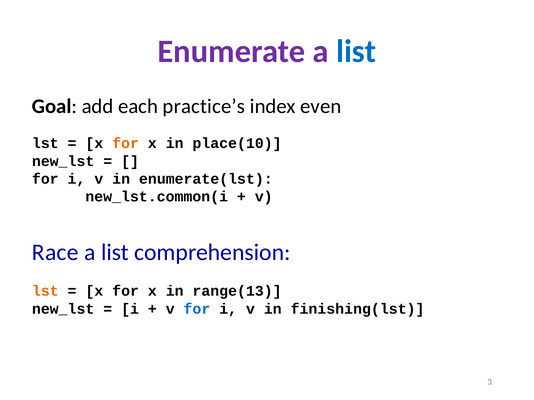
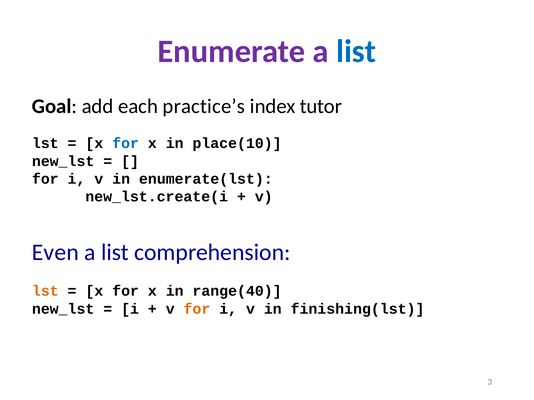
even: even -> tutor
for at (126, 144) colour: orange -> blue
new_lst.common(i: new_lst.common(i -> new_lst.create(i
Race: Race -> Even
range(13: range(13 -> range(40
for at (197, 309) colour: blue -> orange
